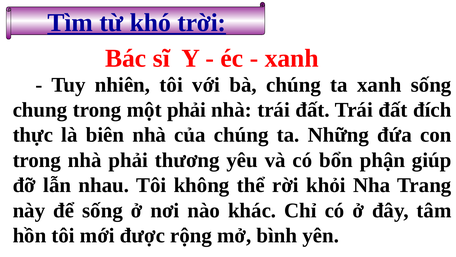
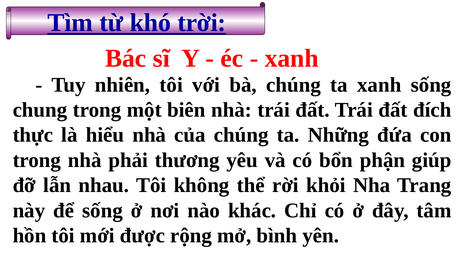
một phải: phải -> biên
biên: biên -> hiểu
